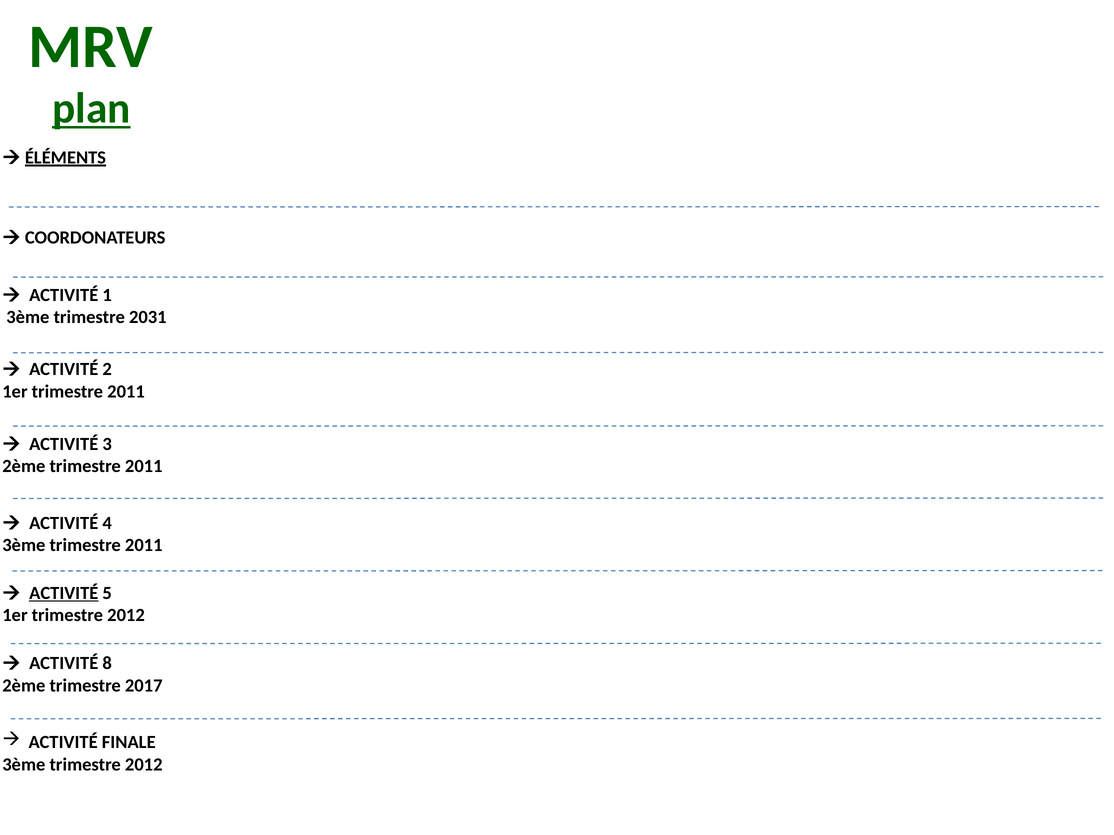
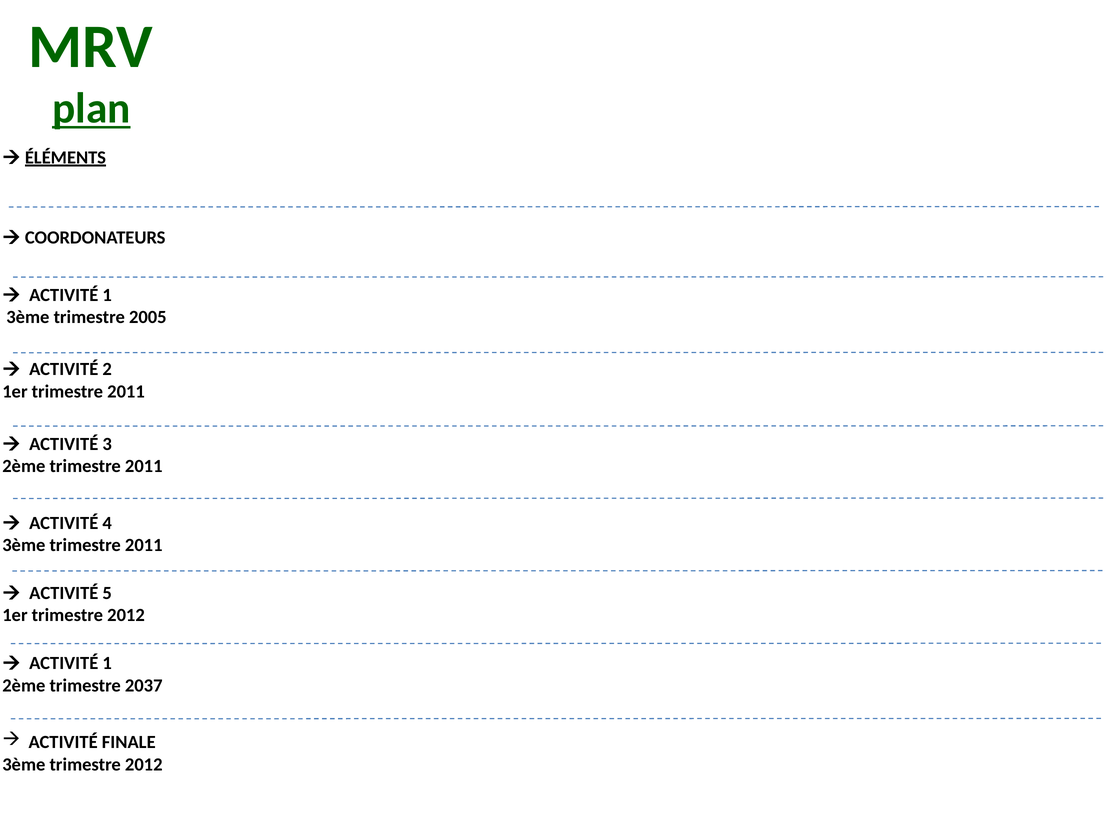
2031: 2031 -> 2005
ACTIVITÉ at (64, 593) underline: present -> none
8 at (107, 664): 8 -> 1
2017: 2017 -> 2037
